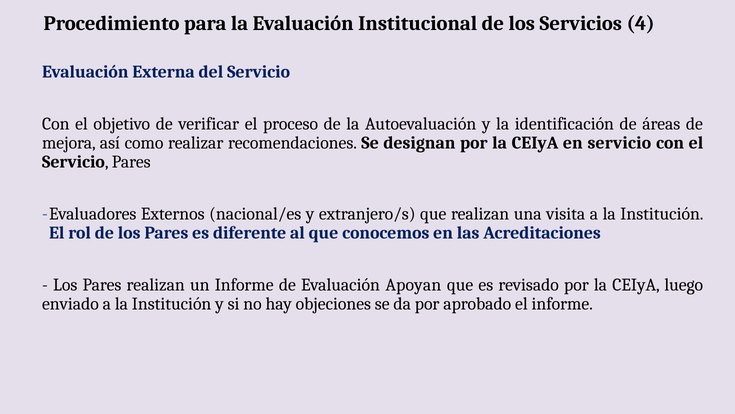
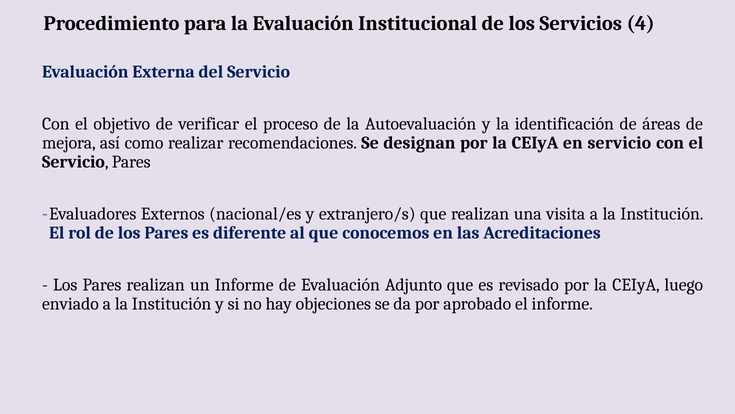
Apoyan: Apoyan -> Adjunto
